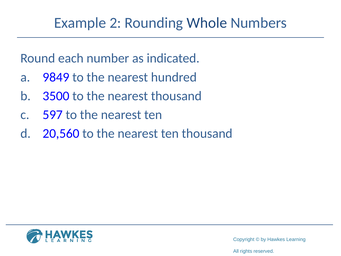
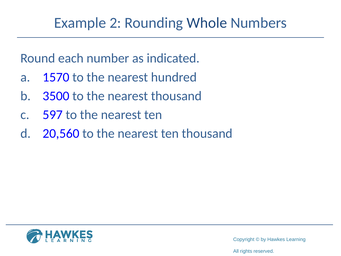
9849: 9849 -> 1570
